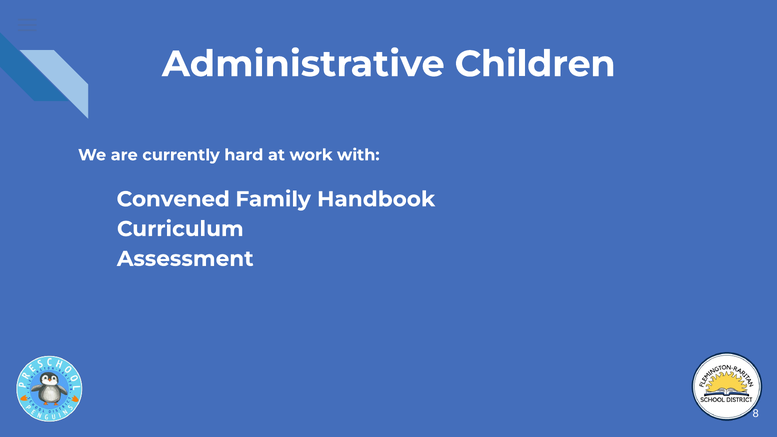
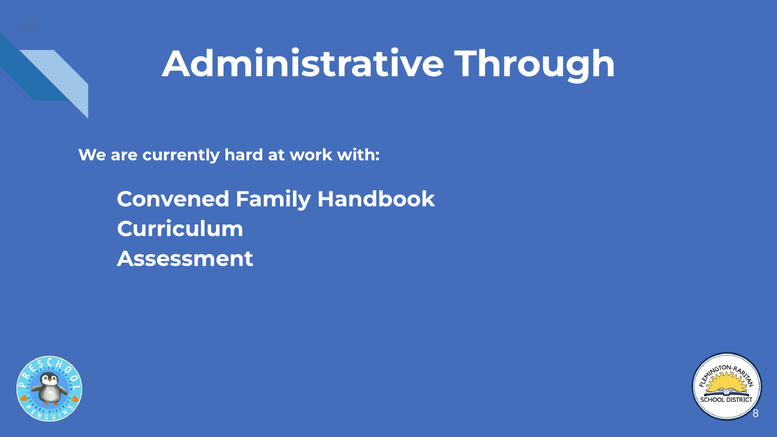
Children: Children -> Through
